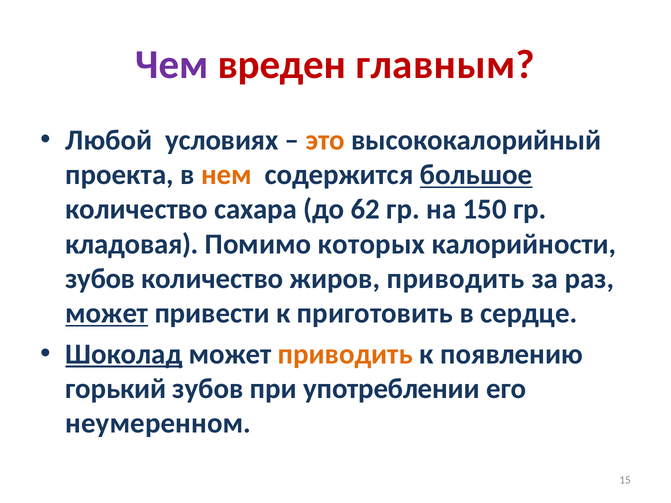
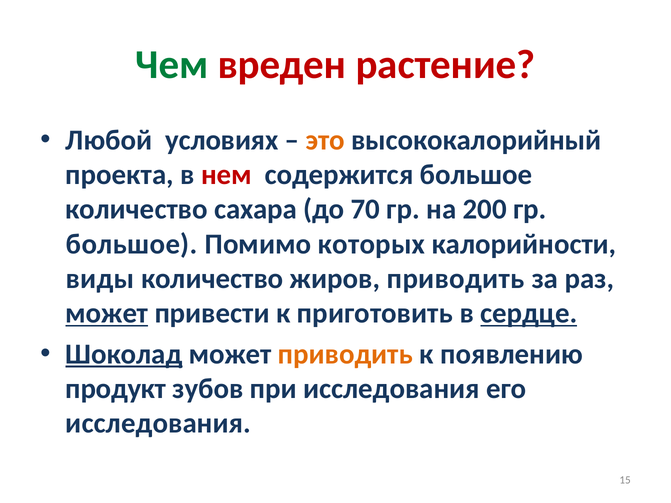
Чем colour: purple -> green
главным: главным -> растение
нем colour: orange -> red
большое at (476, 175) underline: present -> none
62: 62 -> 70
150: 150 -> 200
кладовая at (132, 244): кладовая -> большое
зубов at (100, 279): зубов -> виды
сердце underline: none -> present
горький: горький -> продукт
при употреблении: употреблении -> исследования
неумеренном at (158, 424): неумеренном -> исследования
